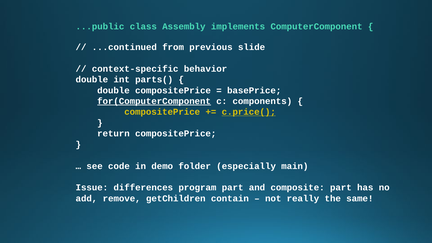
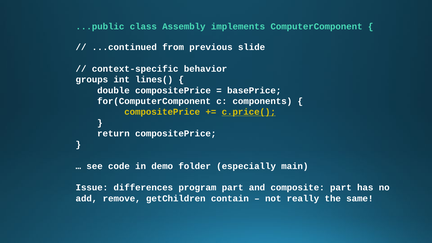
double at (92, 80): double -> groups
parts(: parts( -> lines(
for(ComputerComponent underline: present -> none
